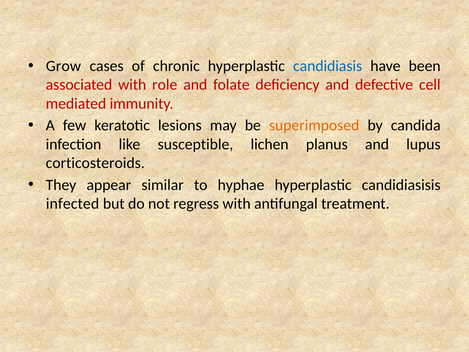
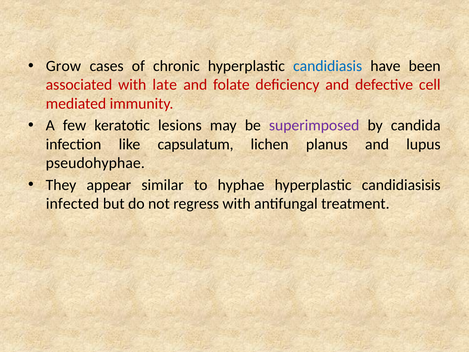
role: role -> late
superimposed colour: orange -> purple
susceptible: susceptible -> capsulatum
corticosteroids: corticosteroids -> pseudohyphae
